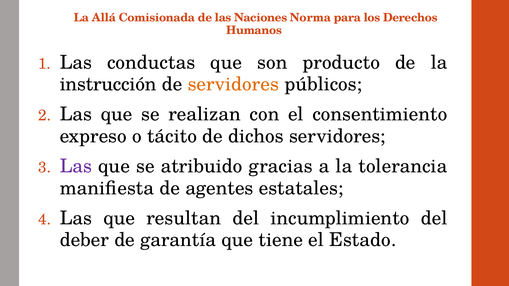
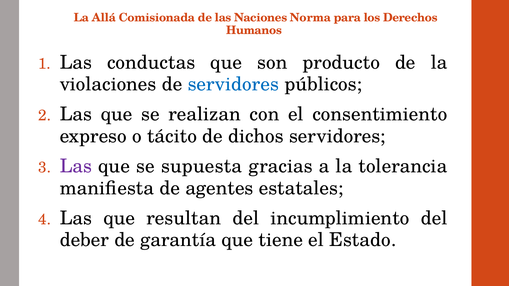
instrucción: instrucción -> violaciones
servidores at (233, 84) colour: orange -> blue
atribuido: atribuido -> supuesta
